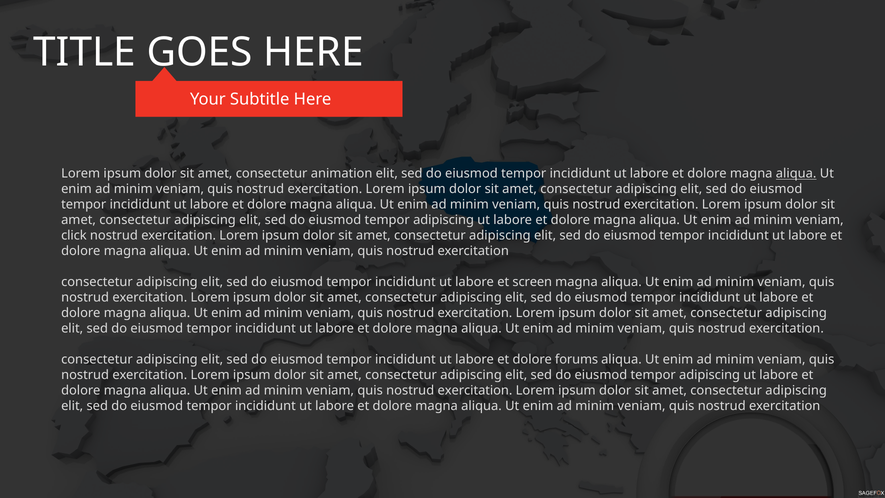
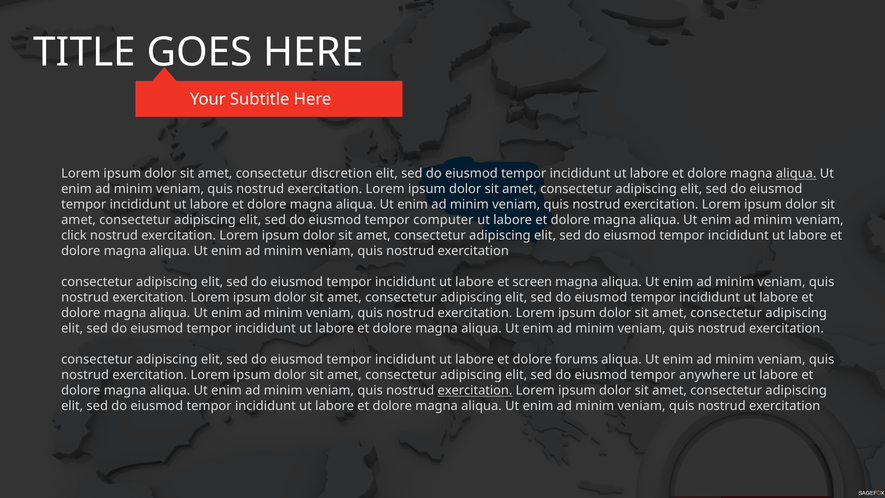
animation: animation -> discretion
adipiscing at (444, 220): adipiscing -> computer
adipiscing at (710, 375): adipiscing -> anywhere
exercitation at (475, 391) underline: none -> present
